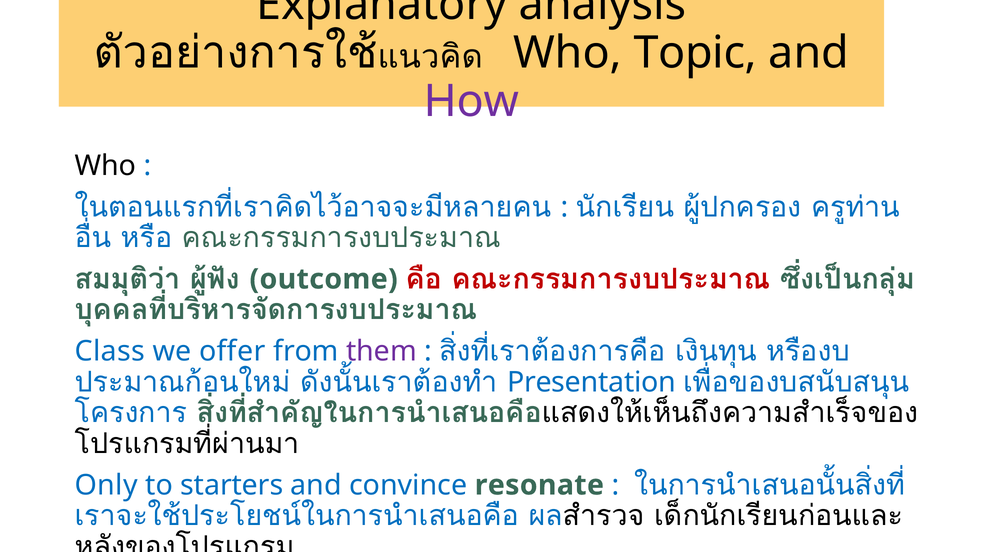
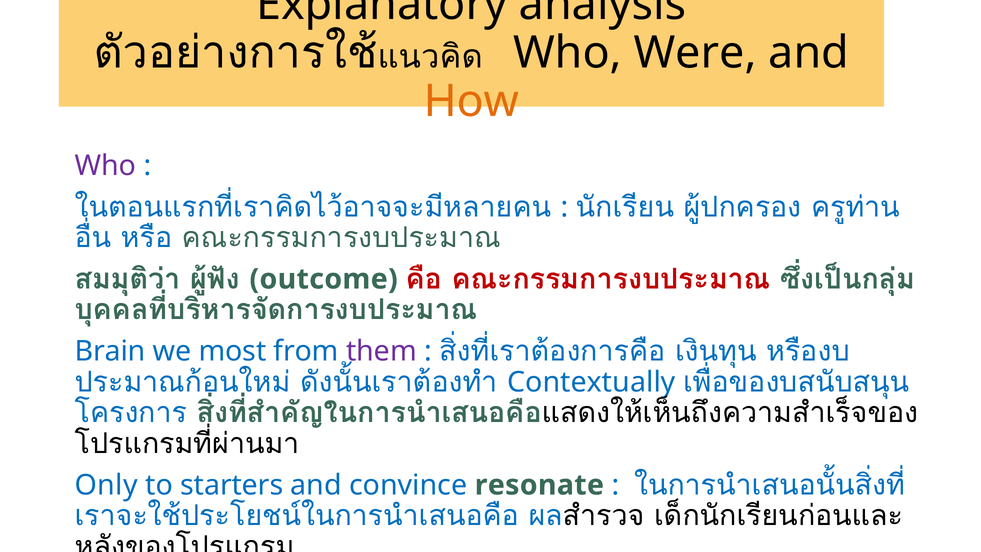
Topic: Topic -> Were
How colour: purple -> orange
Who at (106, 166) colour: black -> purple
Class: Class -> Brain
offer: offer -> most
Presentation: Presentation -> Contextually
